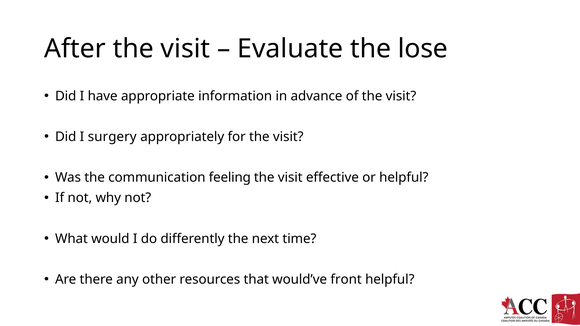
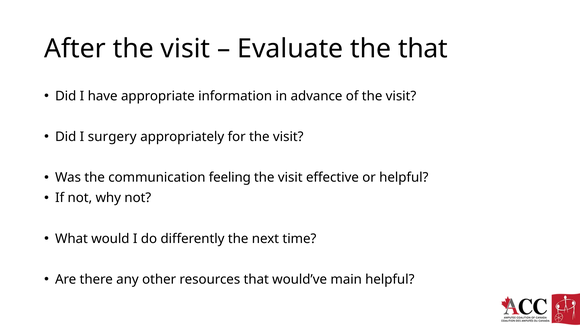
the lose: lose -> that
front: front -> main
